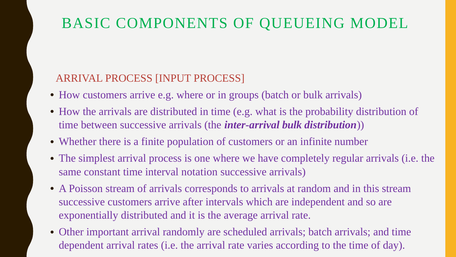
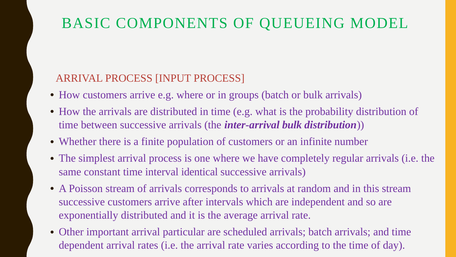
notation: notation -> identical
randomly: randomly -> particular
